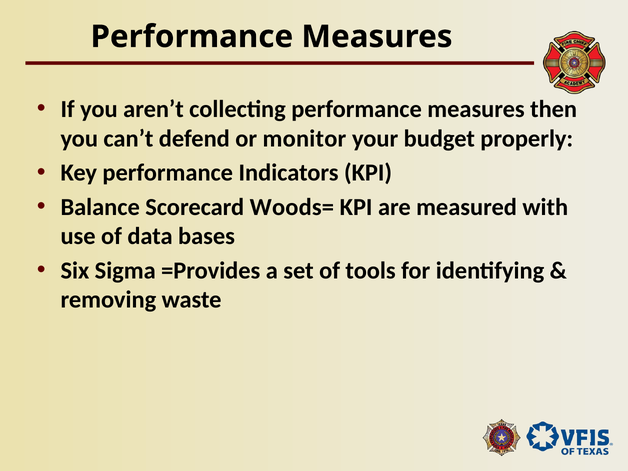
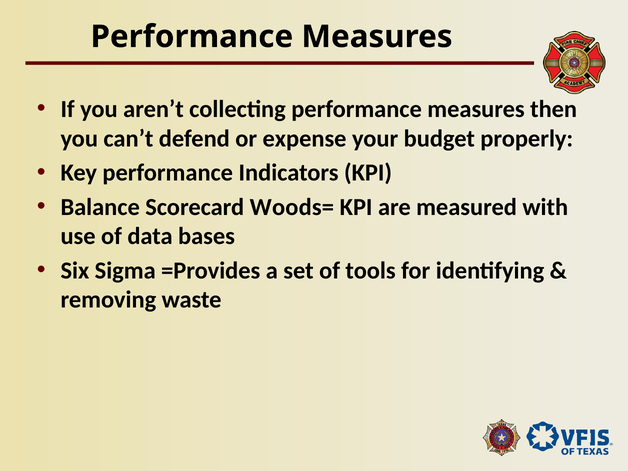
monitor: monitor -> expense
